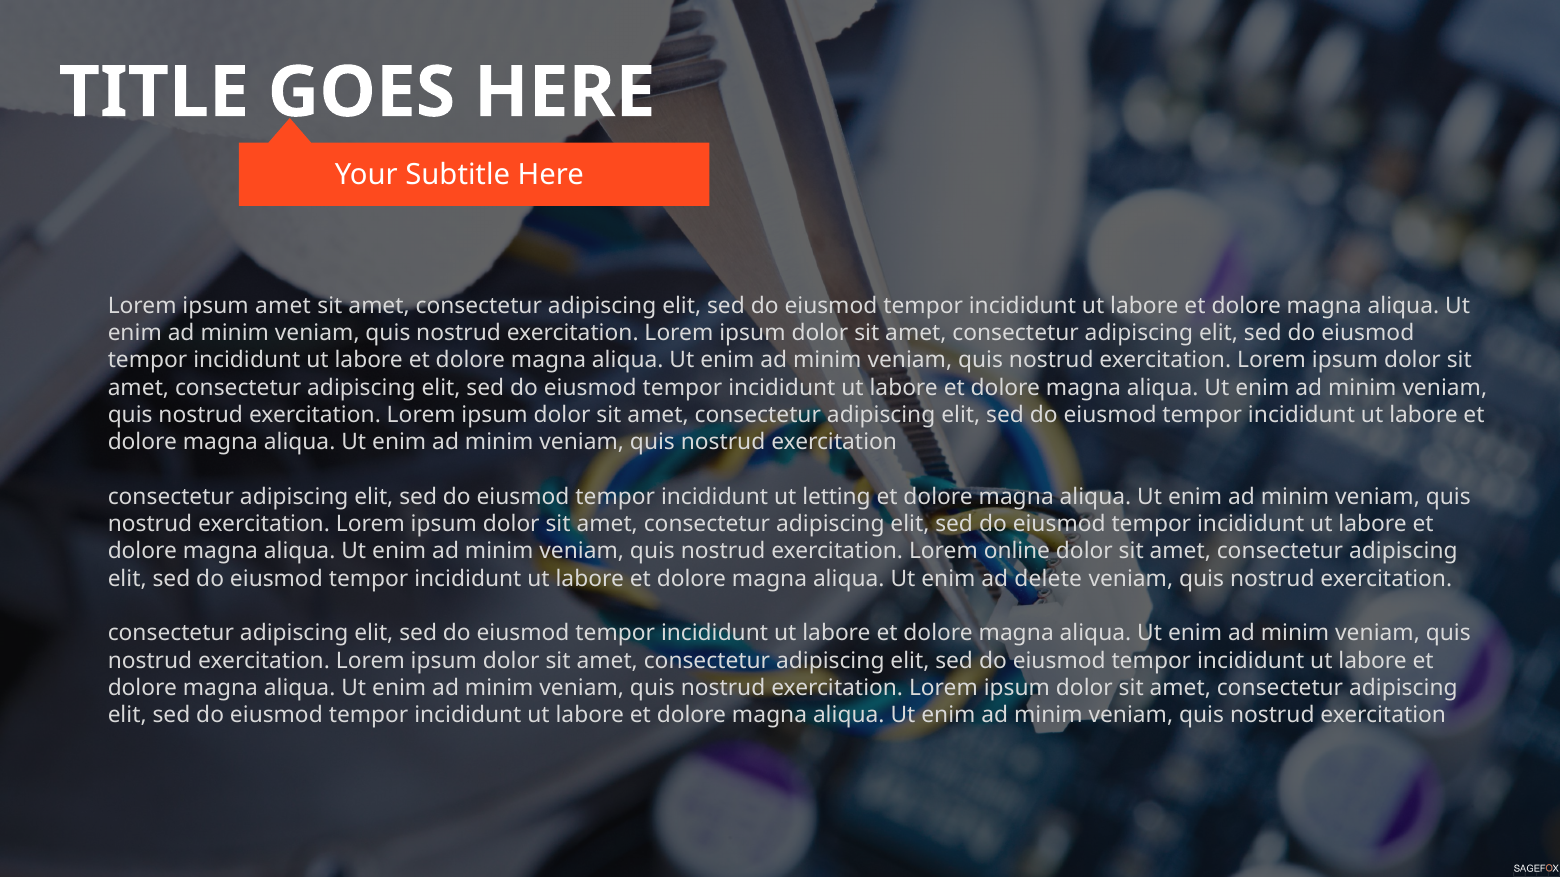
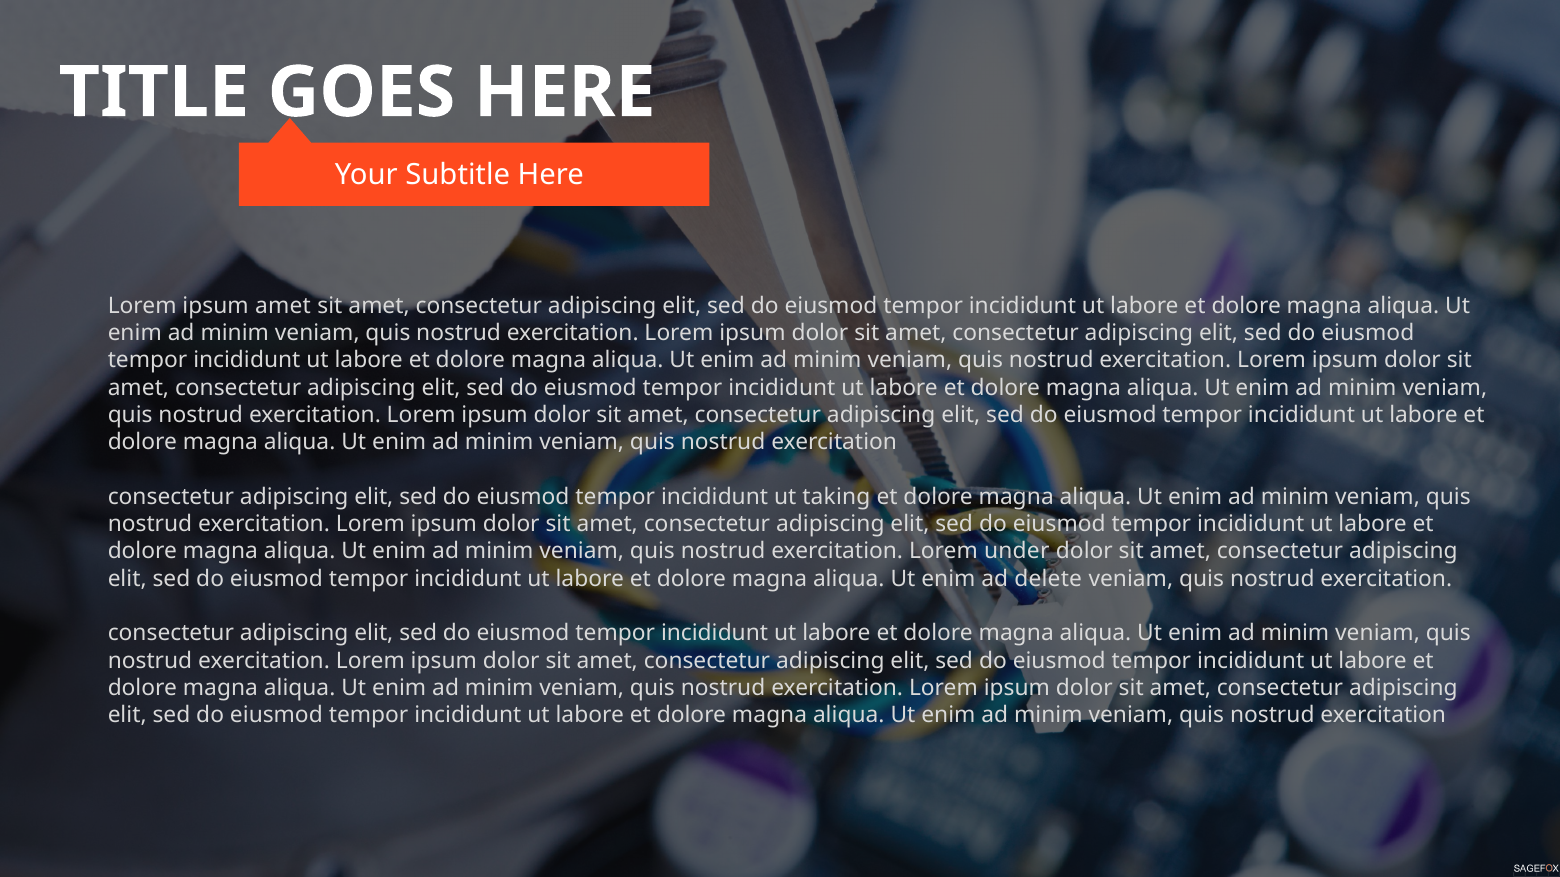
letting: letting -> taking
online: online -> under
